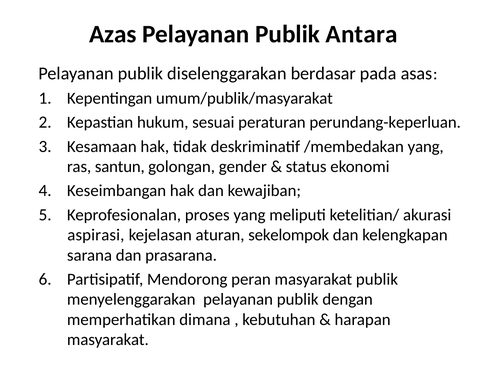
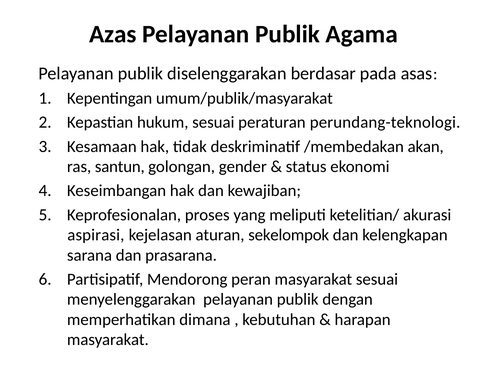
Antara: Antara -> Agama
perundang-keperluan: perundang-keperluan -> perundang-teknologi
/membedakan yang: yang -> akan
masyarakat publik: publik -> sesuai
